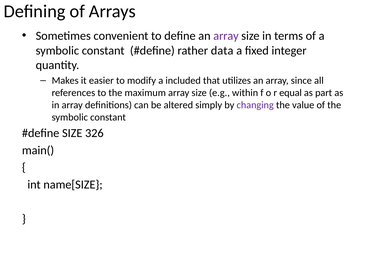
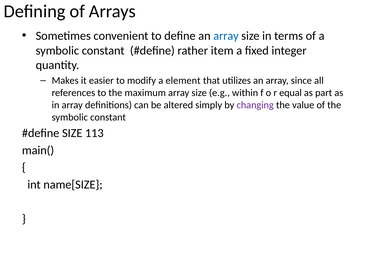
array at (226, 36) colour: purple -> blue
data: data -> item
included: included -> element
326: 326 -> 113
